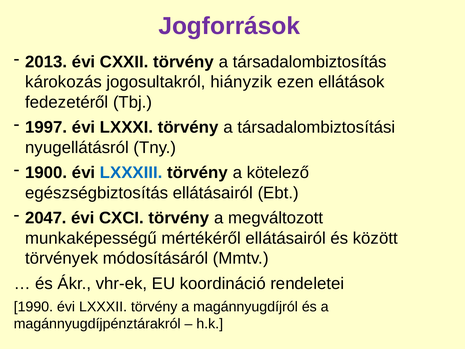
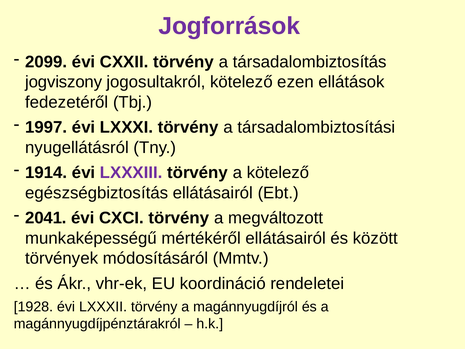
2013: 2013 -> 2099
károkozás: károkozás -> jogviszony
jogosultakról hiányzik: hiányzik -> kötelező
1900: 1900 -> 1914
LXXXIII colour: blue -> purple
2047: 2047 -> 2041
1990: 1990 -> 1928
